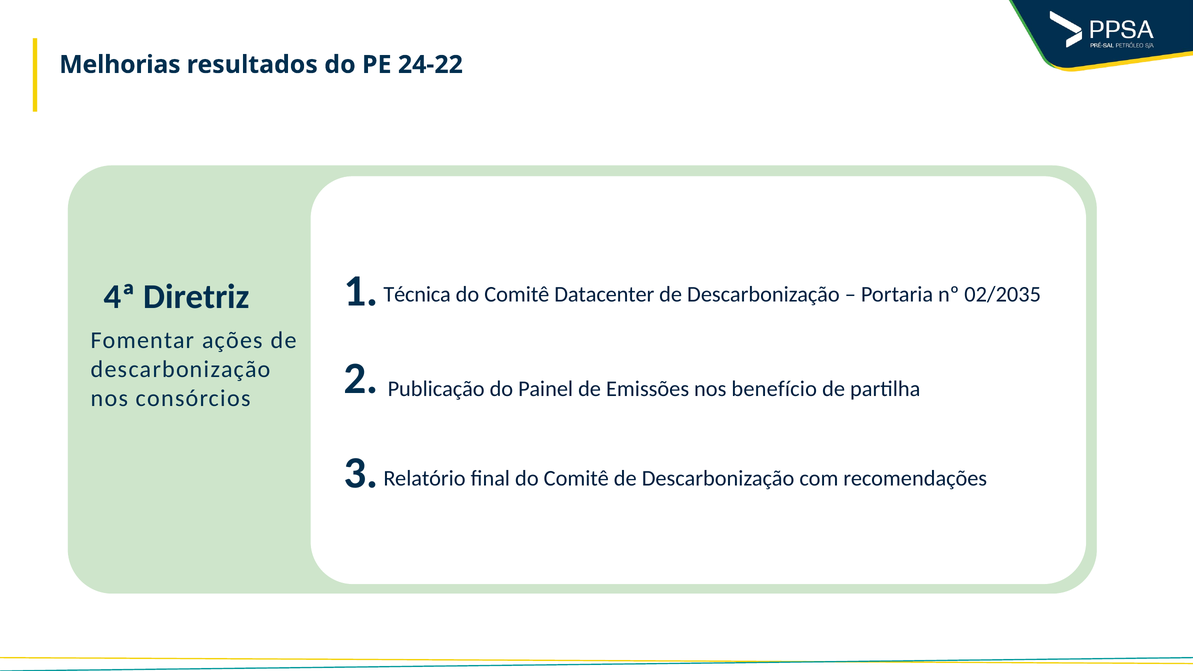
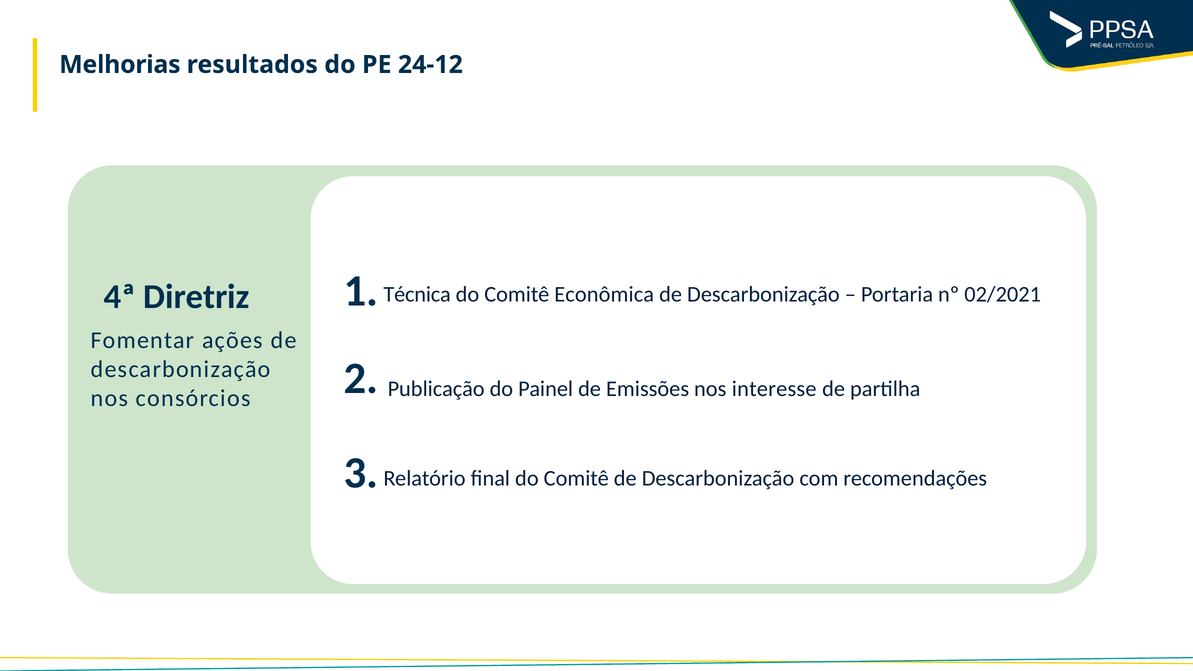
24-22: 24-22 -> 24-12
Datacenter: Datacenter -> Econômica
02/2035: 02/2035 -> 02/2021
benefício: benefício -> interesse
